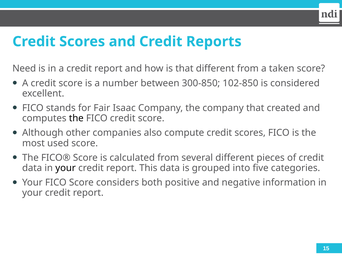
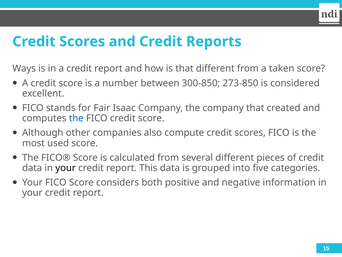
Need: Need -> Ways
102-850: 102-850 -> 273-850
the at (76, 118) colour: black -> blue
